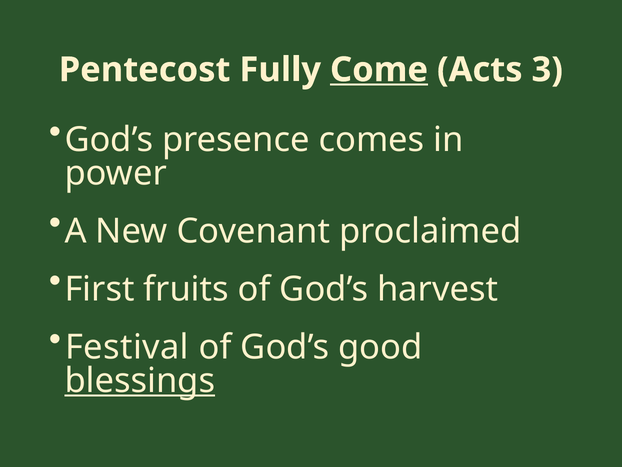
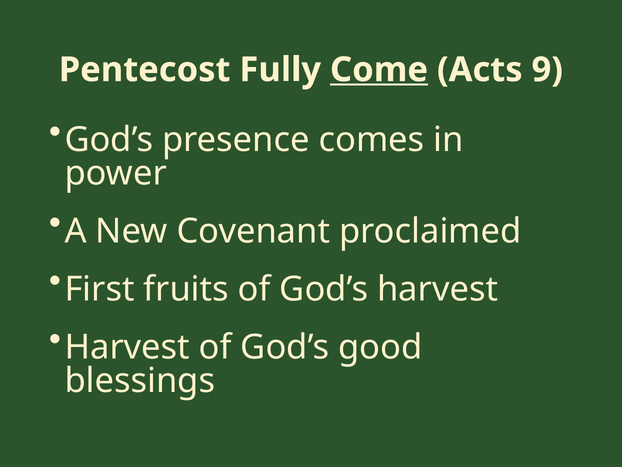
3: 3 -> 9
Festival at (127, 347): Festival -> Harvest
blessings underline: present -> none
